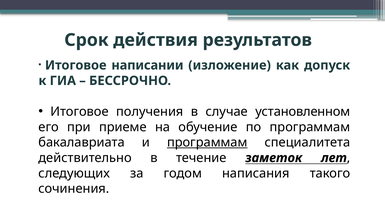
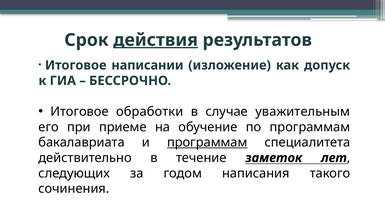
действия underline: none -> present
получения: получения -> обработки
установленном: установленном -> уважительным
